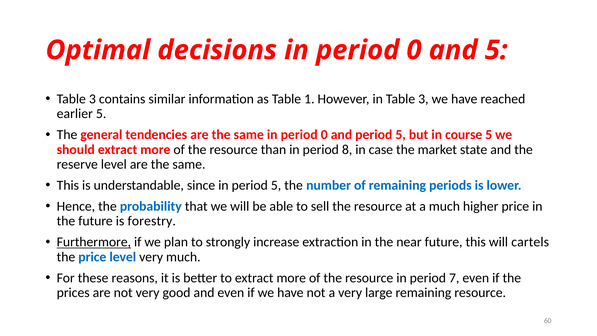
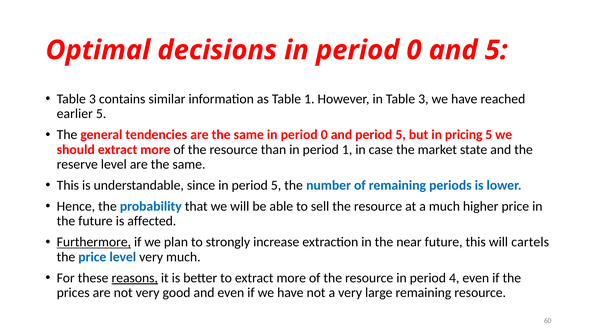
course: course -> pricing
period 8: 8 -> 1
forestry: forestry -> affected
reasons underline: none -> present
7: 7 -> 4
